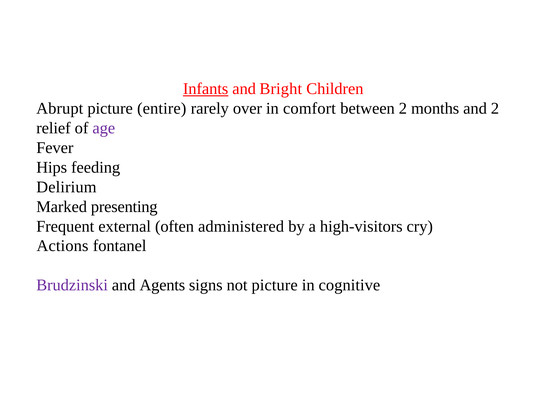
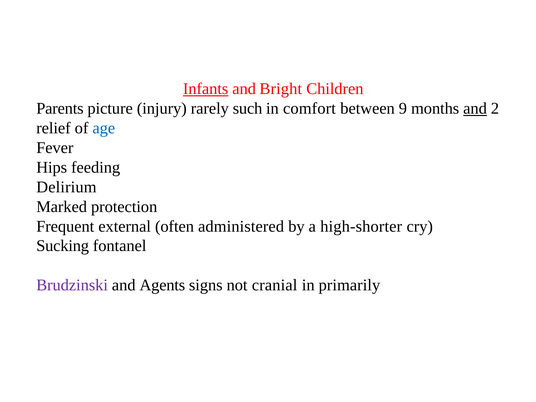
Abrupt: Abrupt -> Parents
entire: entire -> injury
over: over -> such
between 2: 2 -> 9
and at (475, 108) underline: none -> present
age colour: purple -> blue
presenting: presenting -> protection
high-visitors: high-visitors -> high-shorter
Actions: Actions -> Sucking
not picture: picture -> cranial
cognitive: cognitive -> primarily
